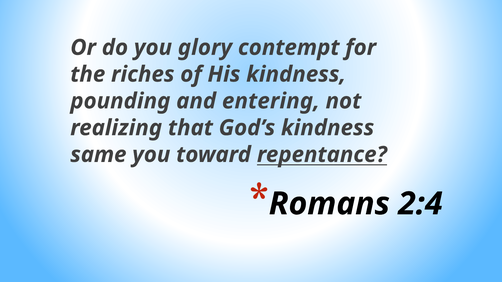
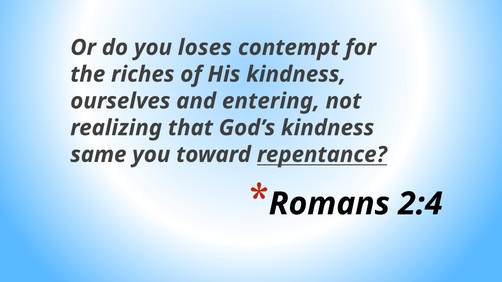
glory: glory -> loses
pounding: pounding -> ourselves
